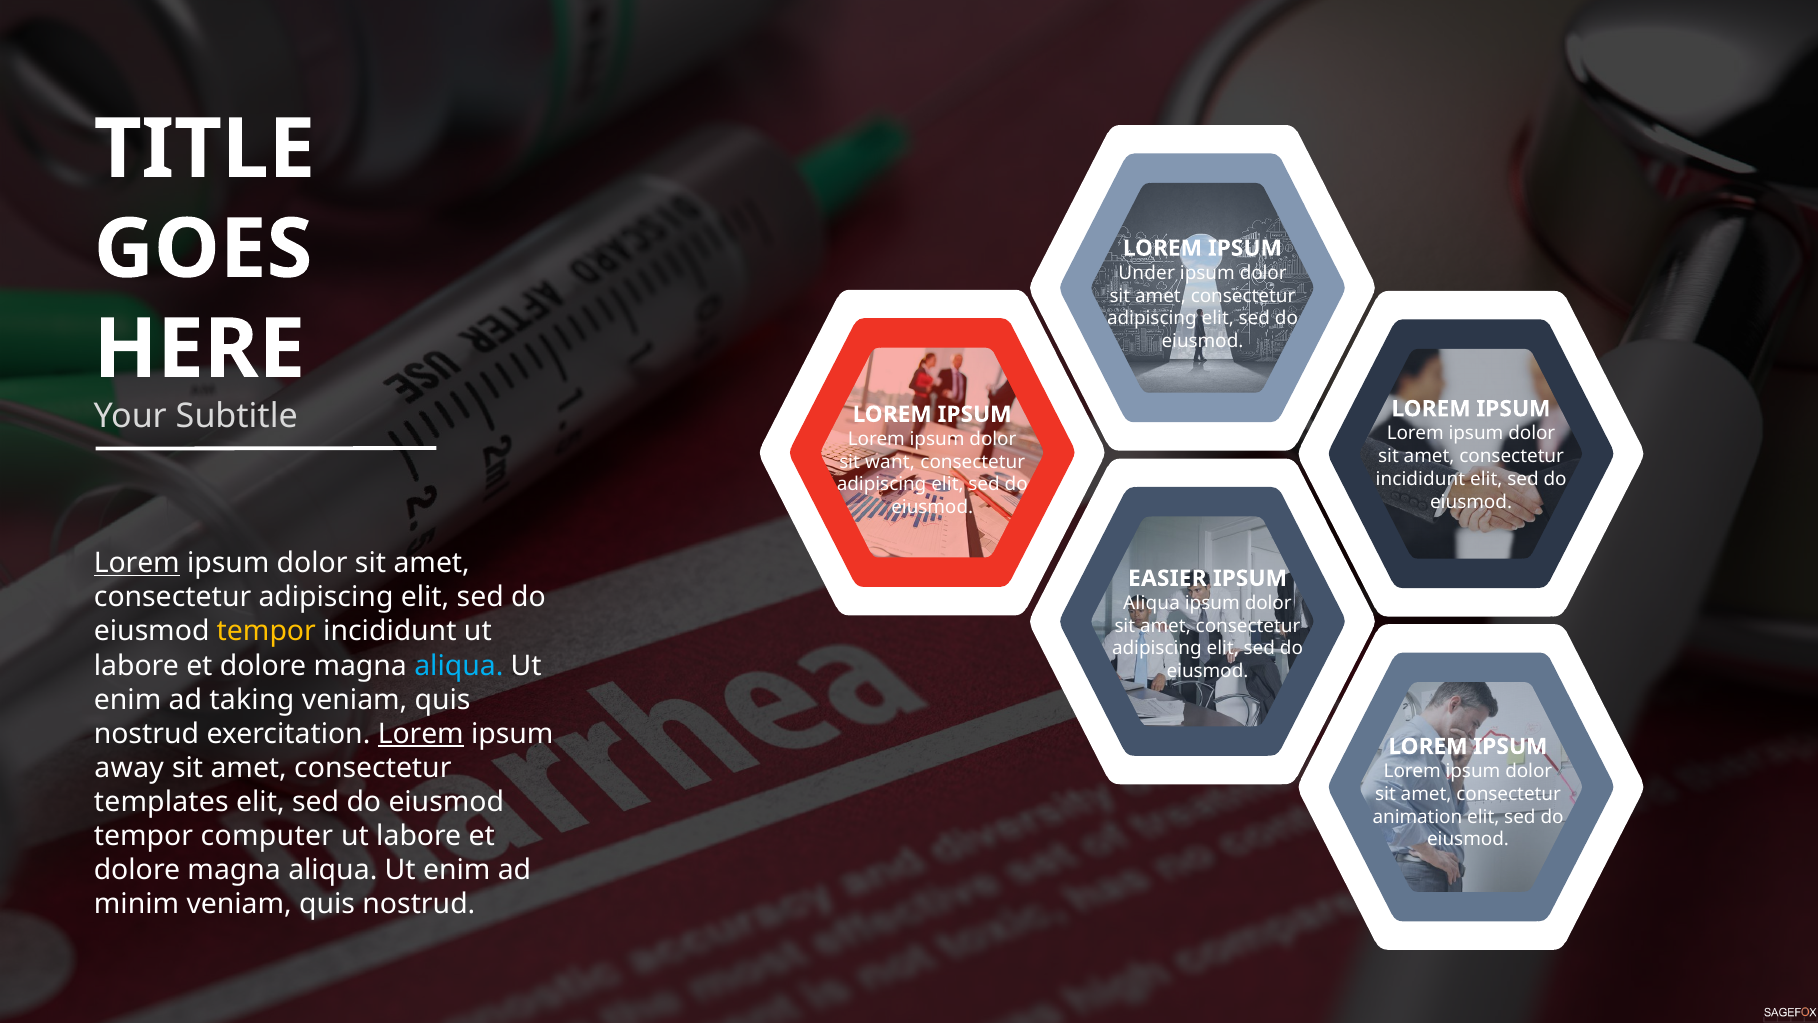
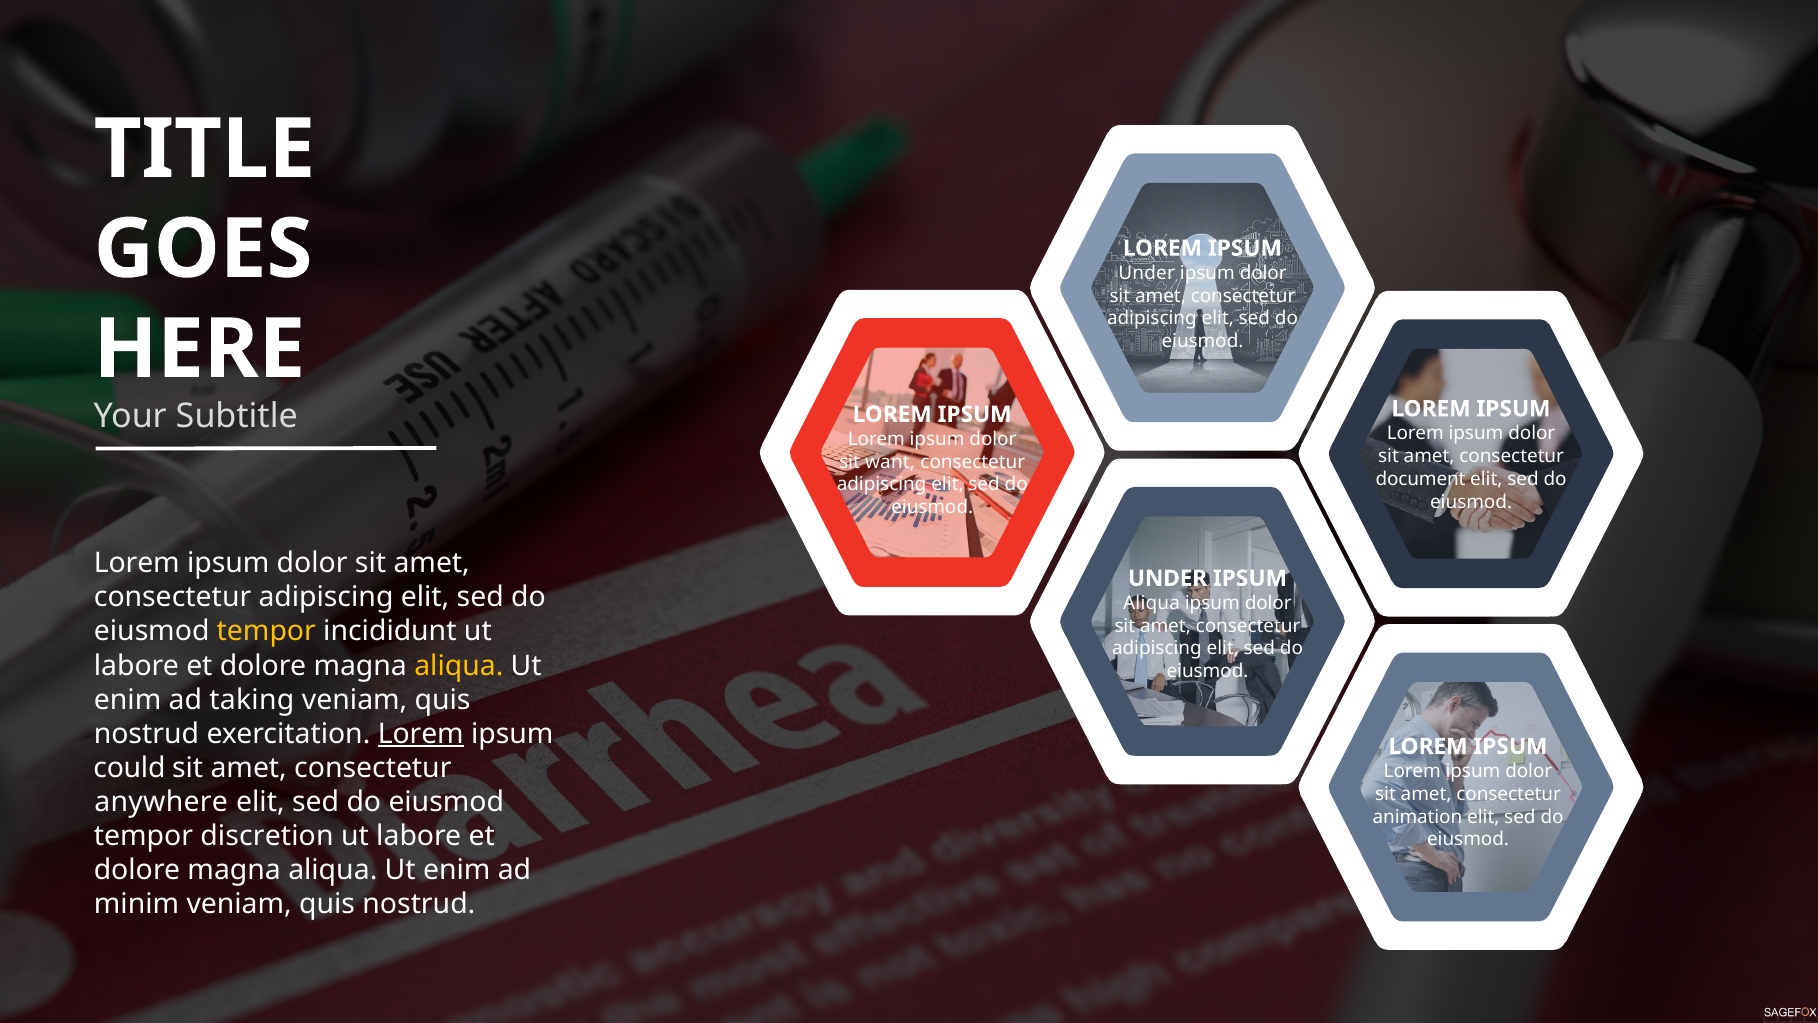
incididunt at (1420, 479): incididunt -> document
Lorem at (137, 563) underline: present -> none
EASIER at (1167, 578): EASIER -> UNDER
aliqua at (459, 665) colour: light blue -> yellow
away: away -> could
templates: templates -> anywhere
computer: computer -> discretion
